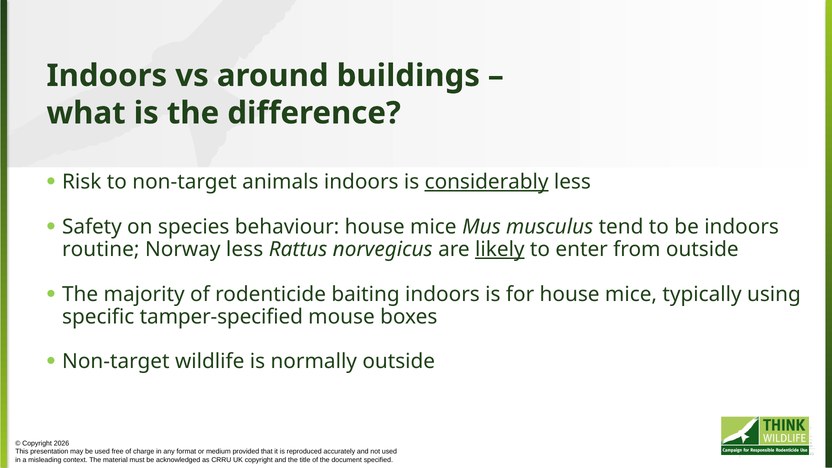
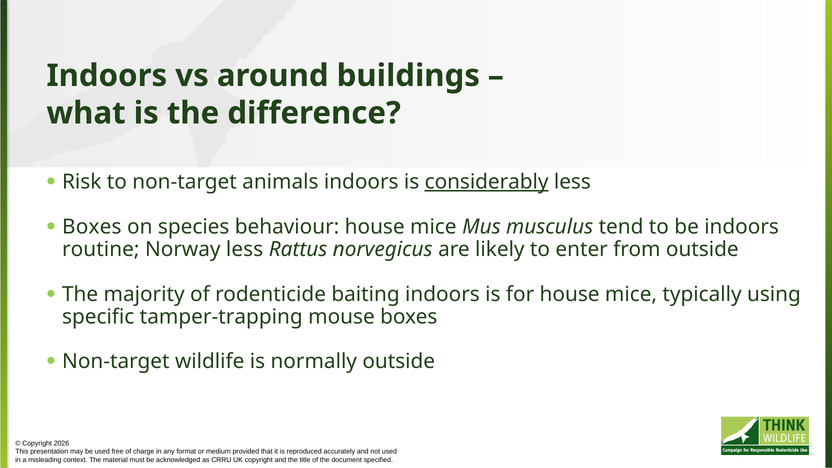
Safety at (92, 227): Safety -> Boxes
likely underline: present -> none
tamper-specified: tamper-specified -> tamper-trapping
